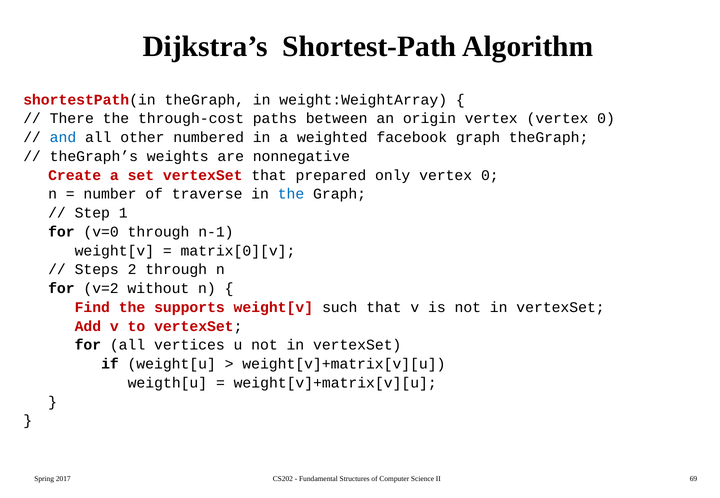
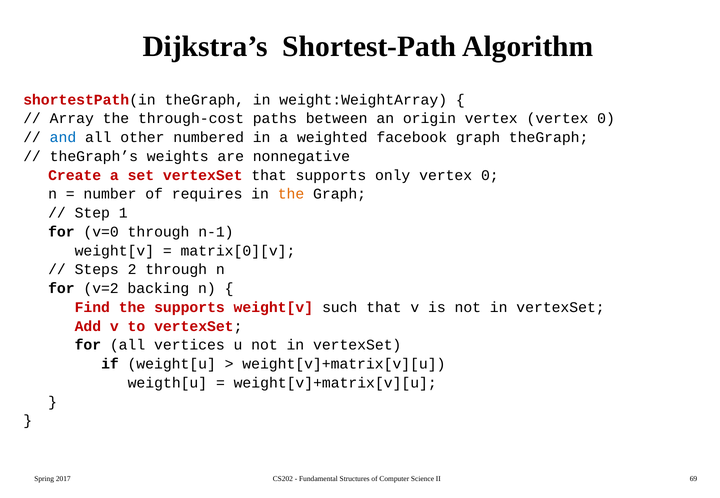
There: There -> Array
that prepared: prepared -> supports
traverse: traverse -> requires
the at (291, 194) colour: blue -> orange
without: without -> backing
